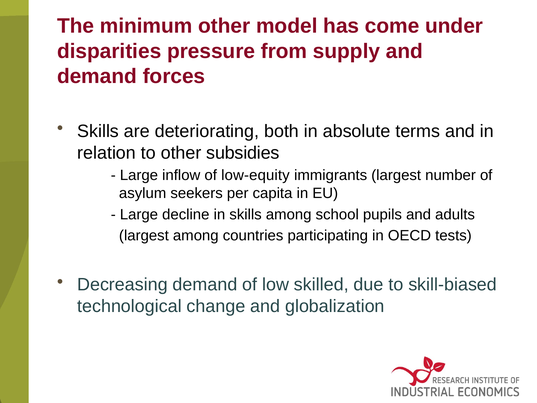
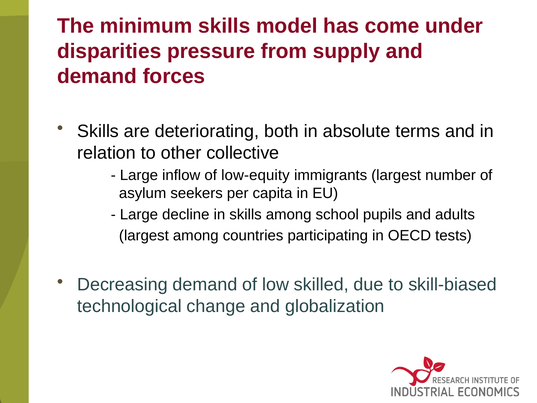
minimum other: other -> skills
subsidies: subsidies -> collective
